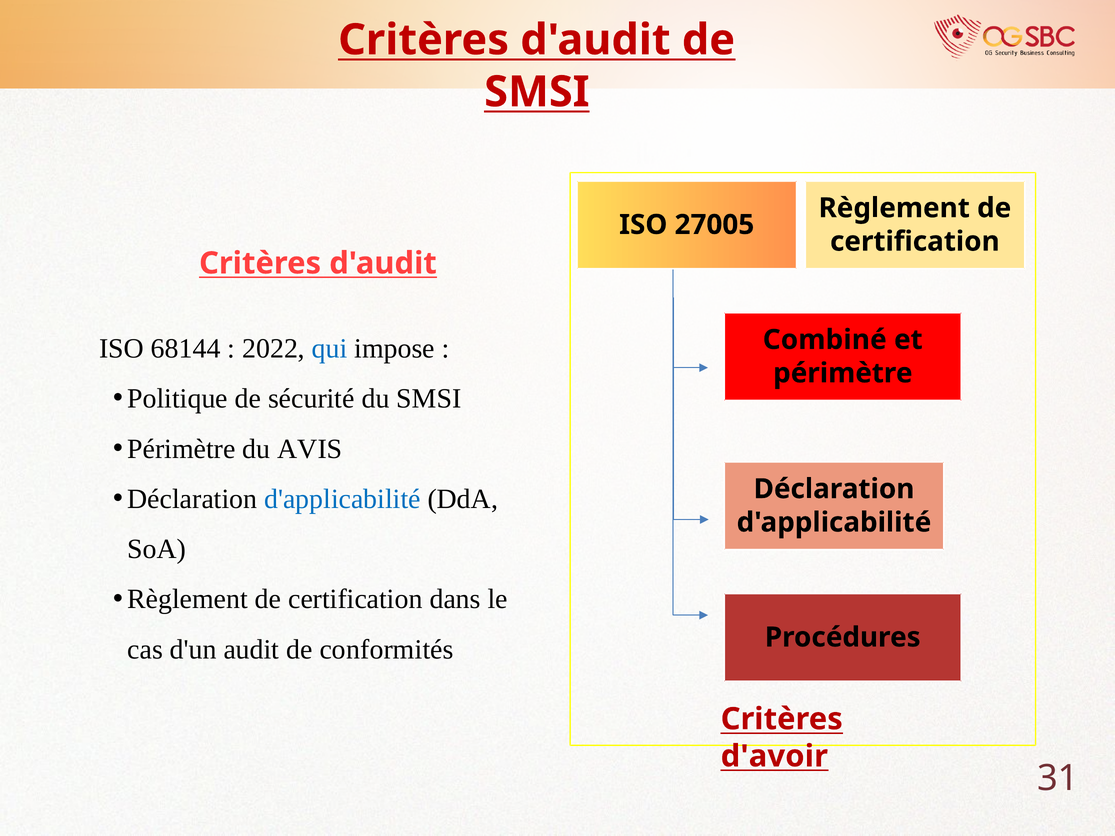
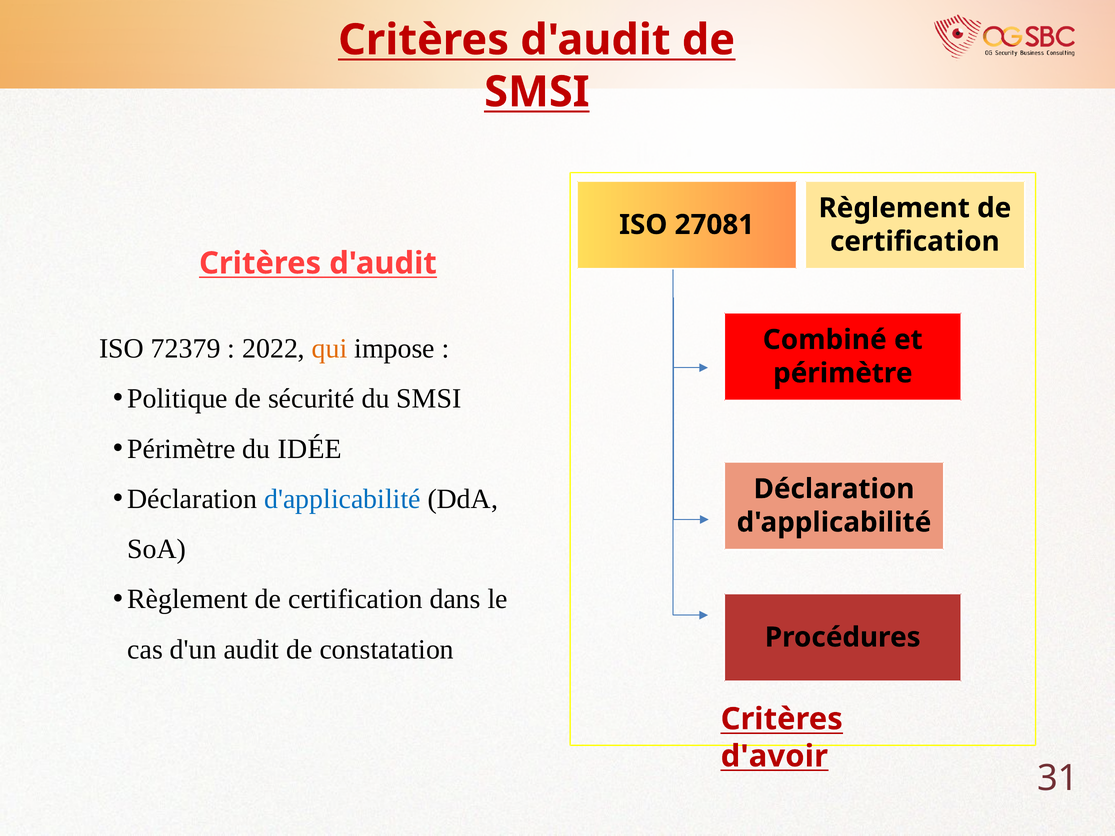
27005: 27005 -> 27081
68144: 68144 -> 72379
qui colour: blue -> orange
AVIS: AVIS -> IDÉE
conformités: conformités -> constatation
